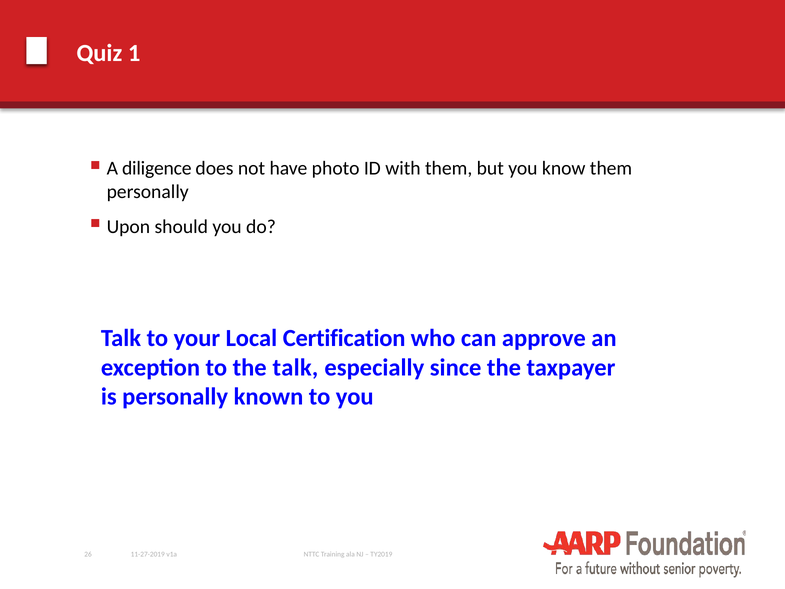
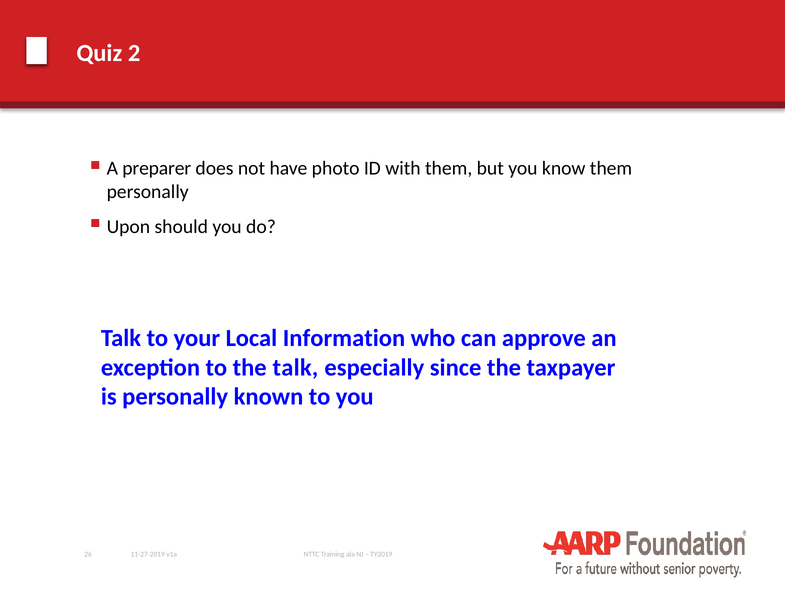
1: 1 -> 2
diligence: diligence -> preparer
Certification: Certification -> Information
